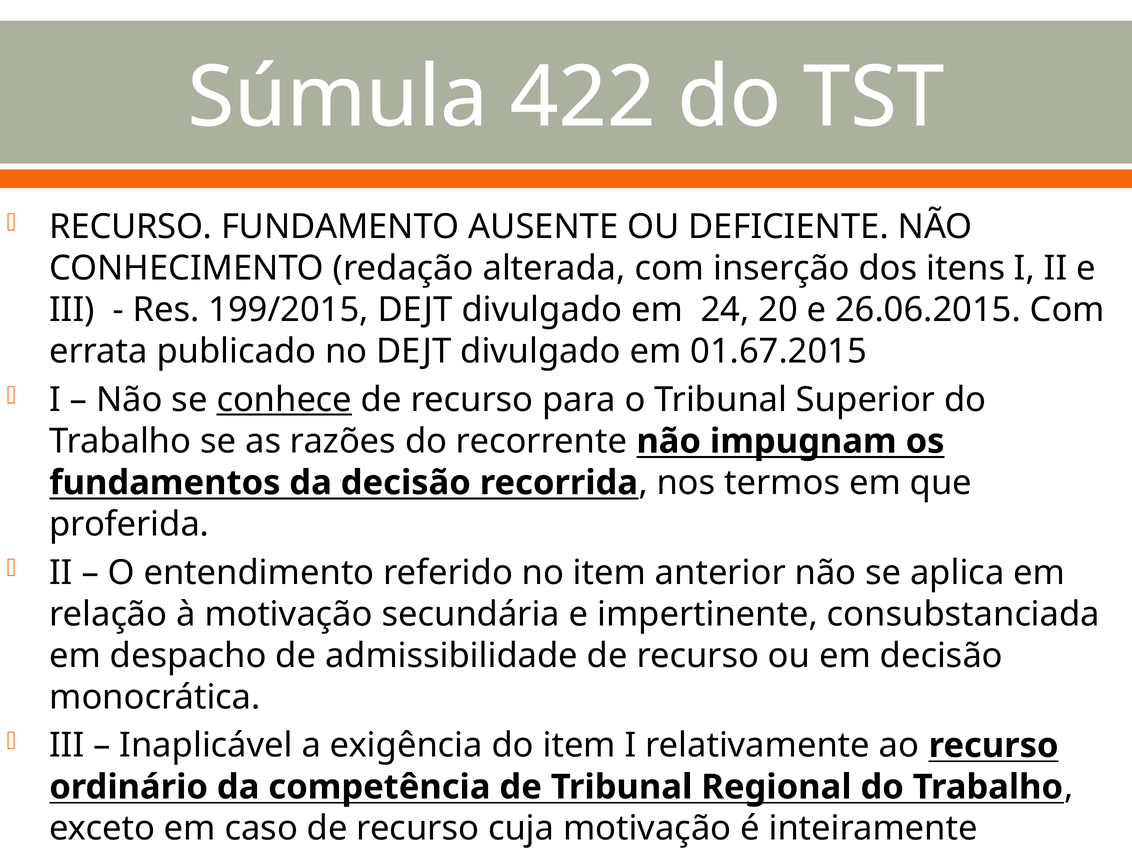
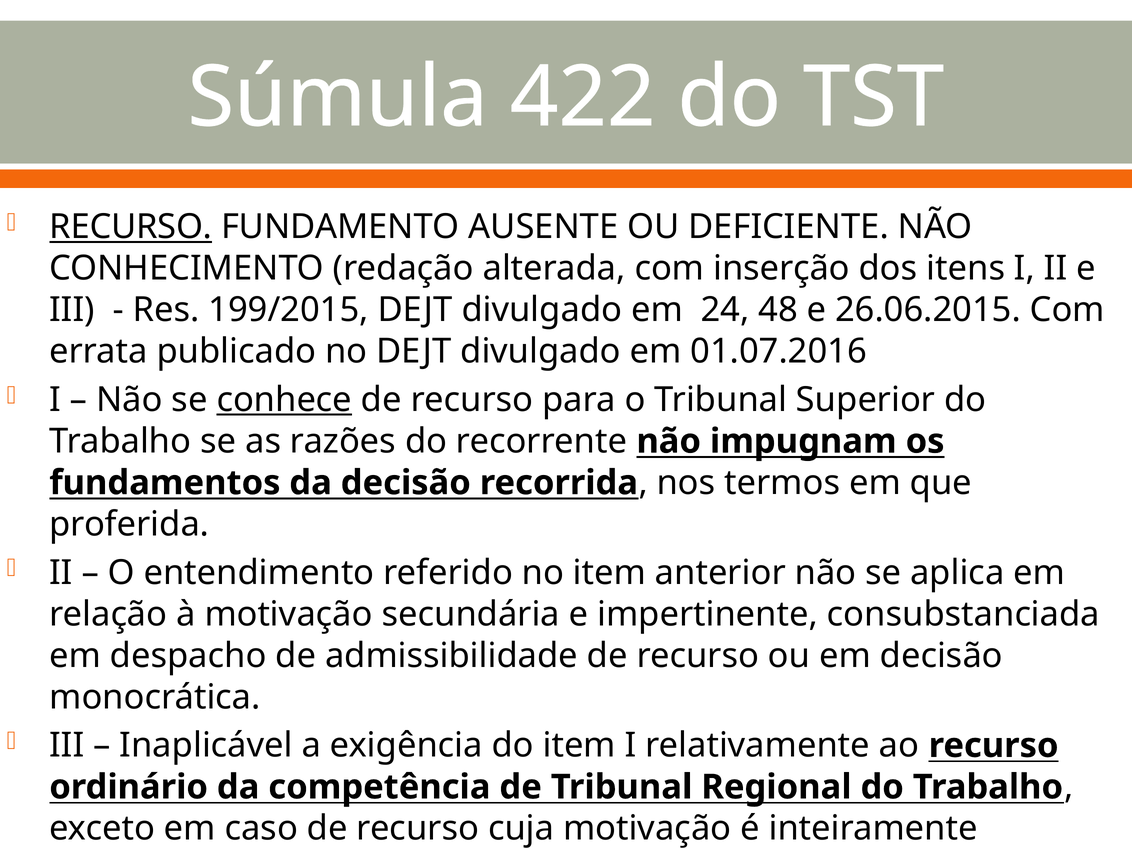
RECURSO at (131, 227) underline: none -> present
20: 20 -> 48
01.67.2015: 01.67.2015 -> 01.07.2016
